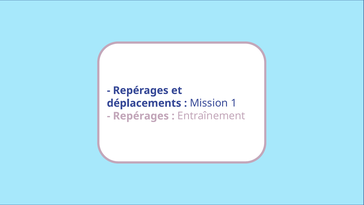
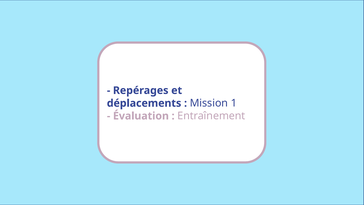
Repérages at (141, 116): Repérages -> Évaluation
